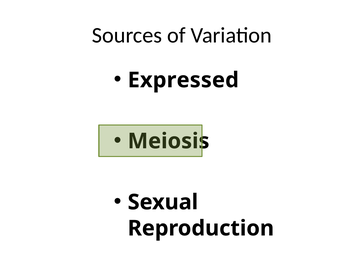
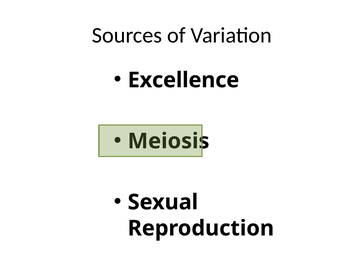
Expressed: Expressed -> Excellence
